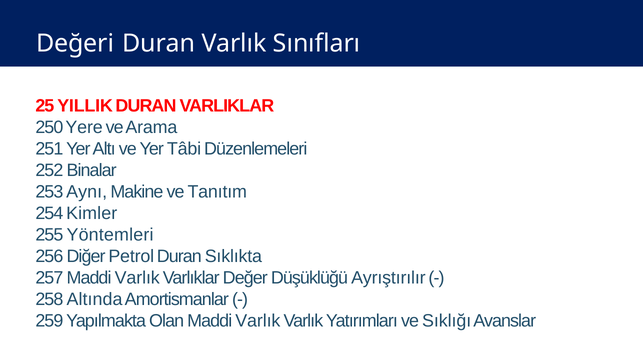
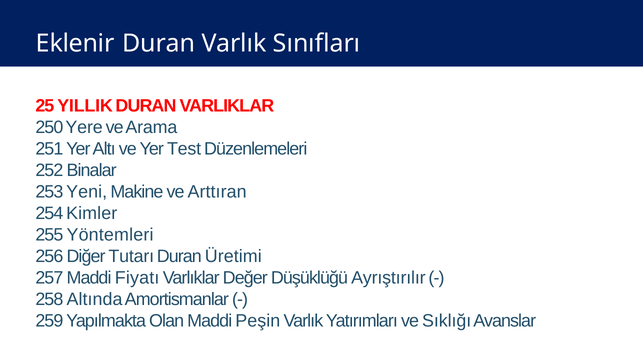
Değeri: Değeri -> Eklenir
Tâbi: Tâbi -> Test
Aynı: Aynı -> Yeni
Tanıtım: Tanıtım -> Arttıran
Petrol: Petrol -> Tutarı
Sıklıkta: Sıklıkta -> Üretimi
257 Maddi Varlık: Varlık -> Fiyatı
Olan Maddi Varlık: Varlık -> Peşin
